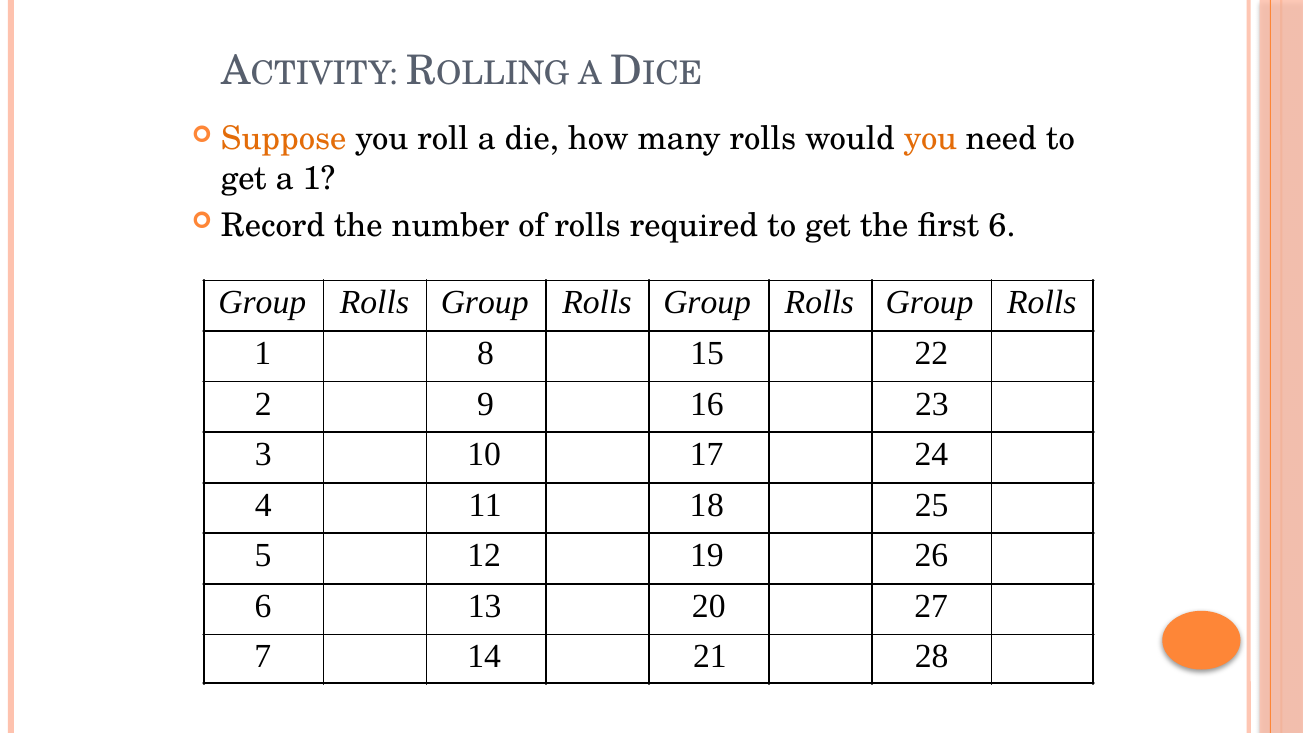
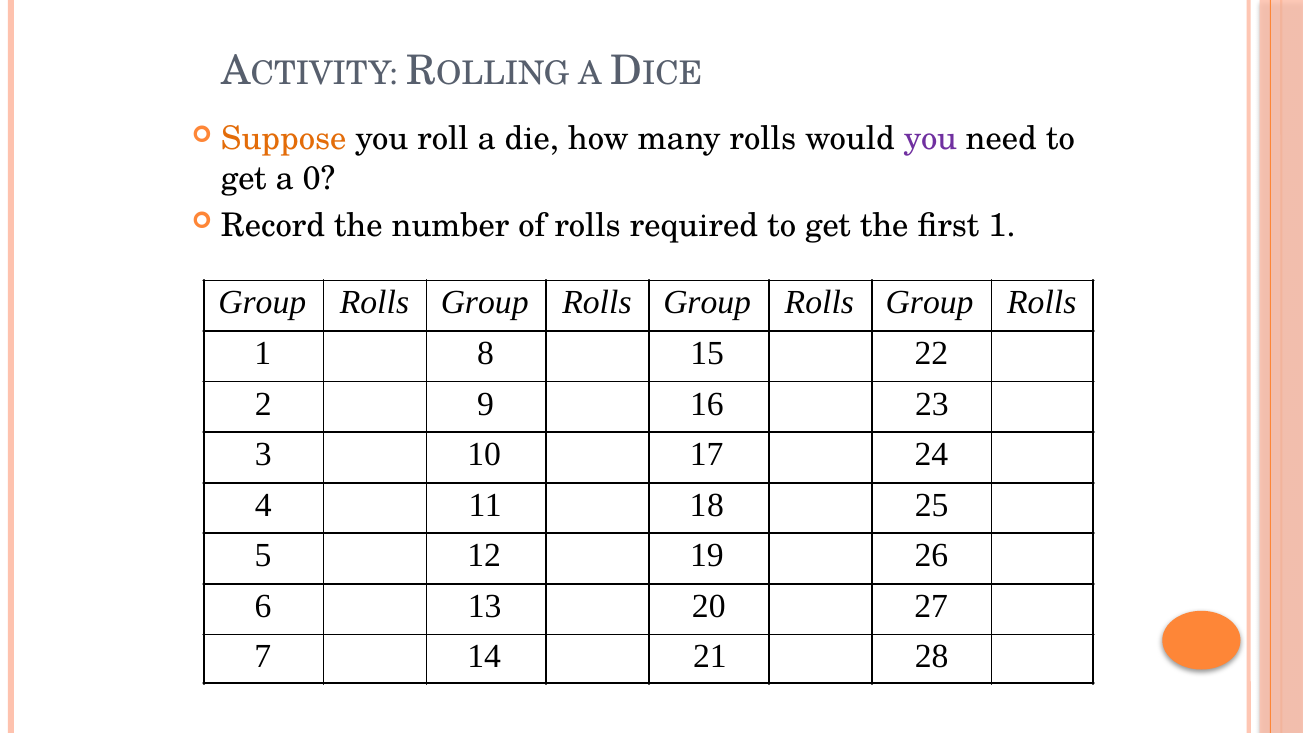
you at (930, 139) colour: orange -> purple
a 1: 1 -> 0
first 6: 6 -> 1
